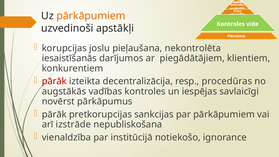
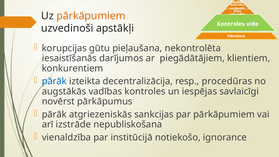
joslu: joslu -> gūtu
pārāk at (54, 81) colour: red -> blue
pretkorupcijas: pretkorupcijas -> atgriezeniskās
